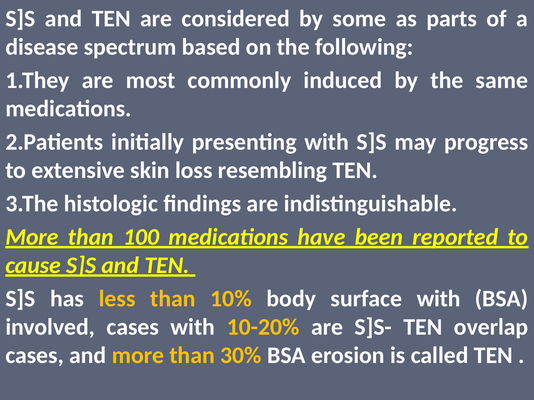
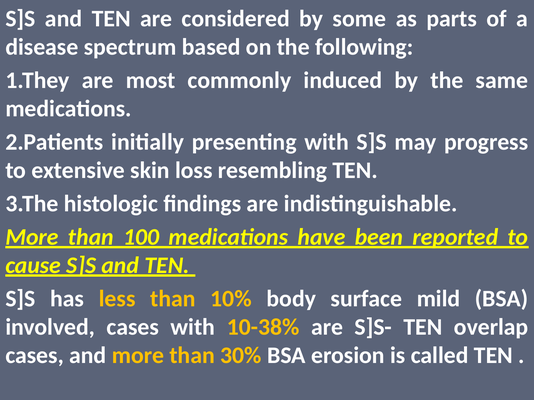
surface with: with -> mild
10-20%: 10-20% -> 10-38%
